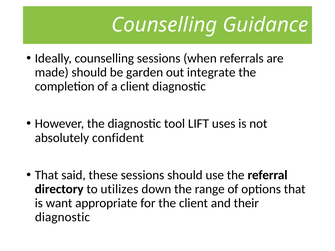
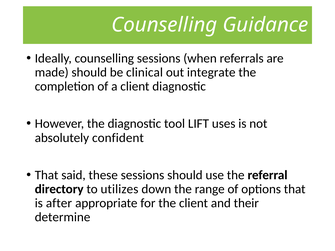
garden: garden -> clinical
want: want -> after
diagnostic at (62, 217): diagnostic -> determine
